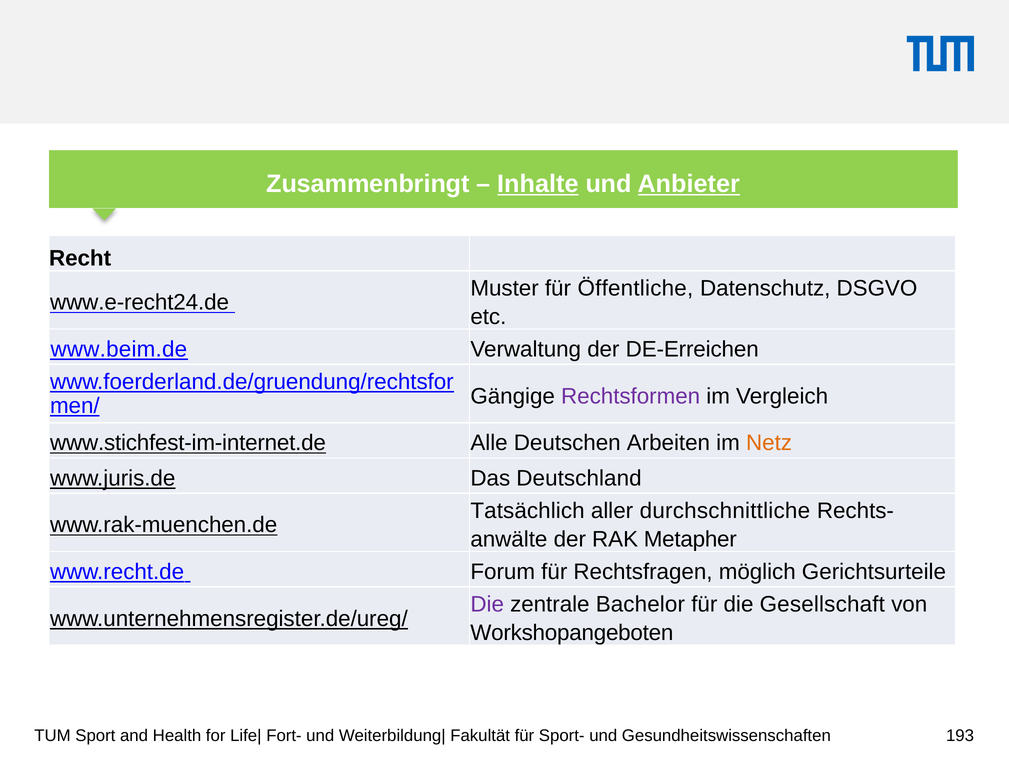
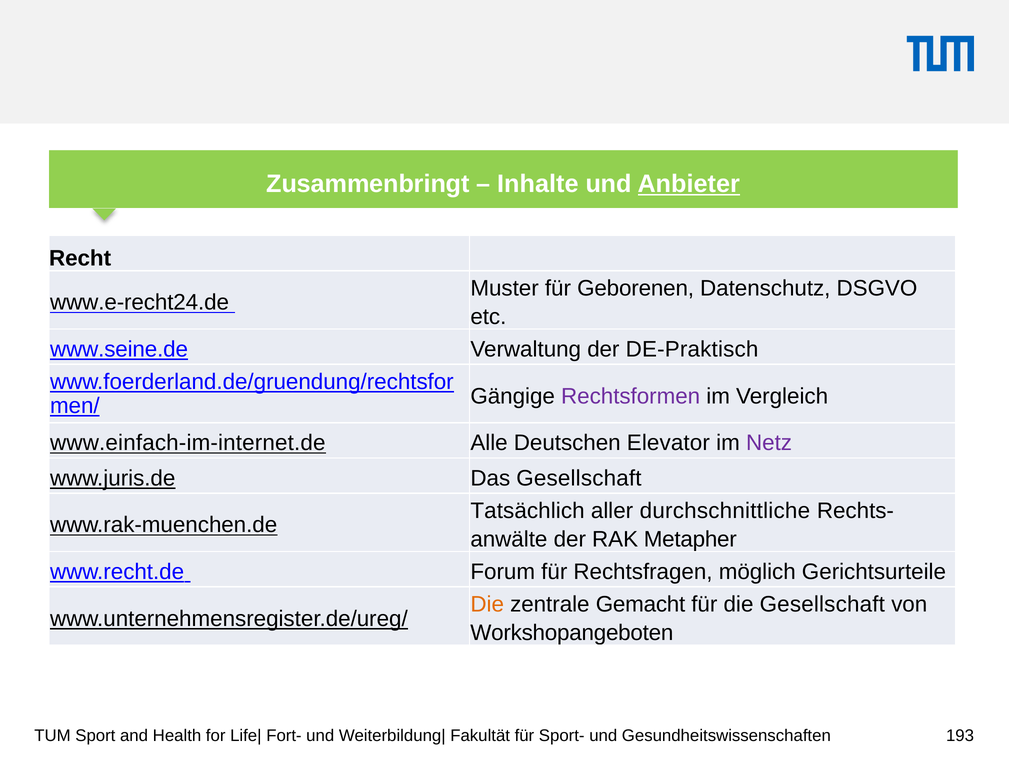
Inhalte underline: present -> none
Öffentliche: Öffentliche -> Geborenen
www.beim.de: www.beim.de -> www.seine.de
DE-Erreichen: DE-Erreichen -> DE-Praktisch
www.stichfest-im-internet.de: www.stichfest-im-internet.de -> www.einfach-im-internet.de
Arbeiten: Arbeiten -> Elevator
Netz colour: orange -> purple
Das Deutschland: Deutschland -> Gesellschaft
Die at (487, 604) colour: purple -> orange
Bachelor: Bachelor -> Gemacht
